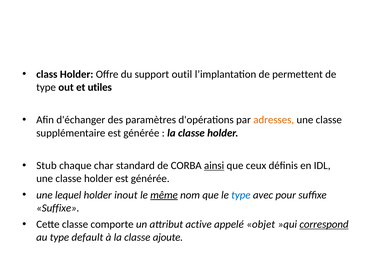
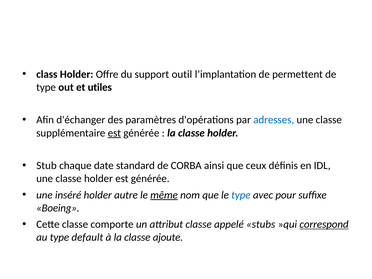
adresses colour: orange -> blue
est at (114, 133) underline: none -> present
char: char -> date
ainsi underline: present -> none
lequel: lequel -> inséré
inout: inout -> autre
Suffixe at (58, 208): Suffixe -> Boeing
attribut active: active -> classe
objet: objet -> stubs
